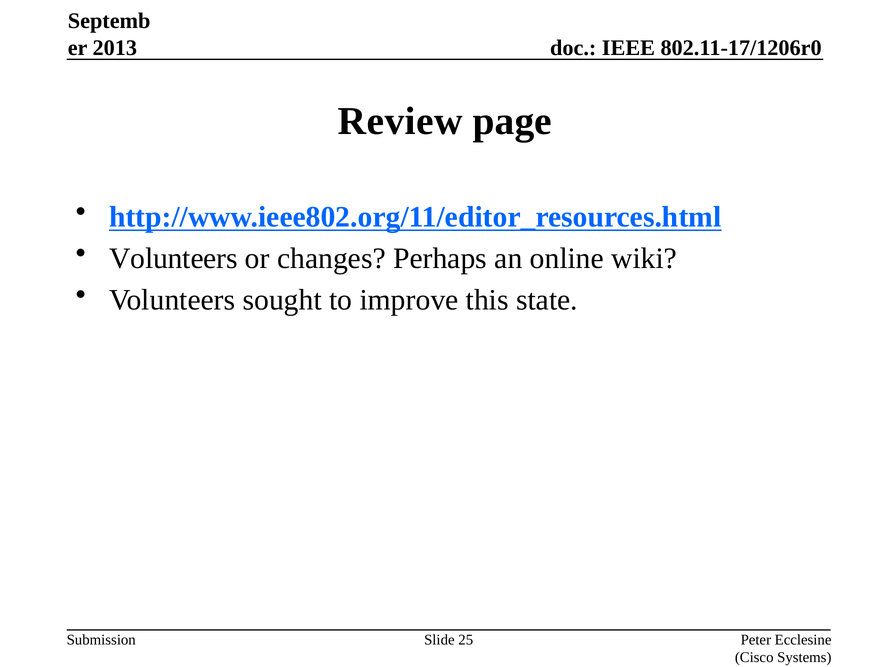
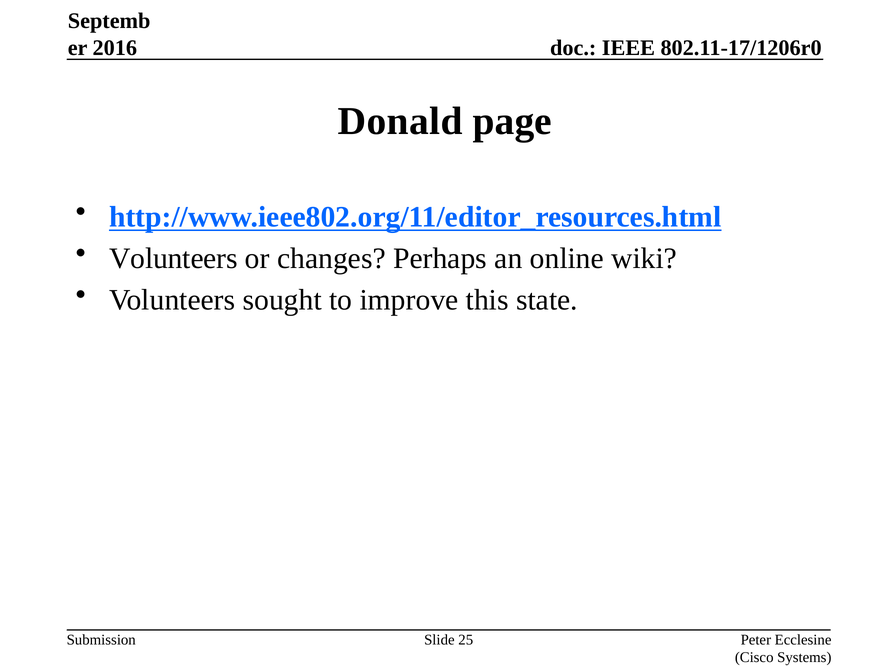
2013: 2013 -> 2016
Review: Review -> Donald
